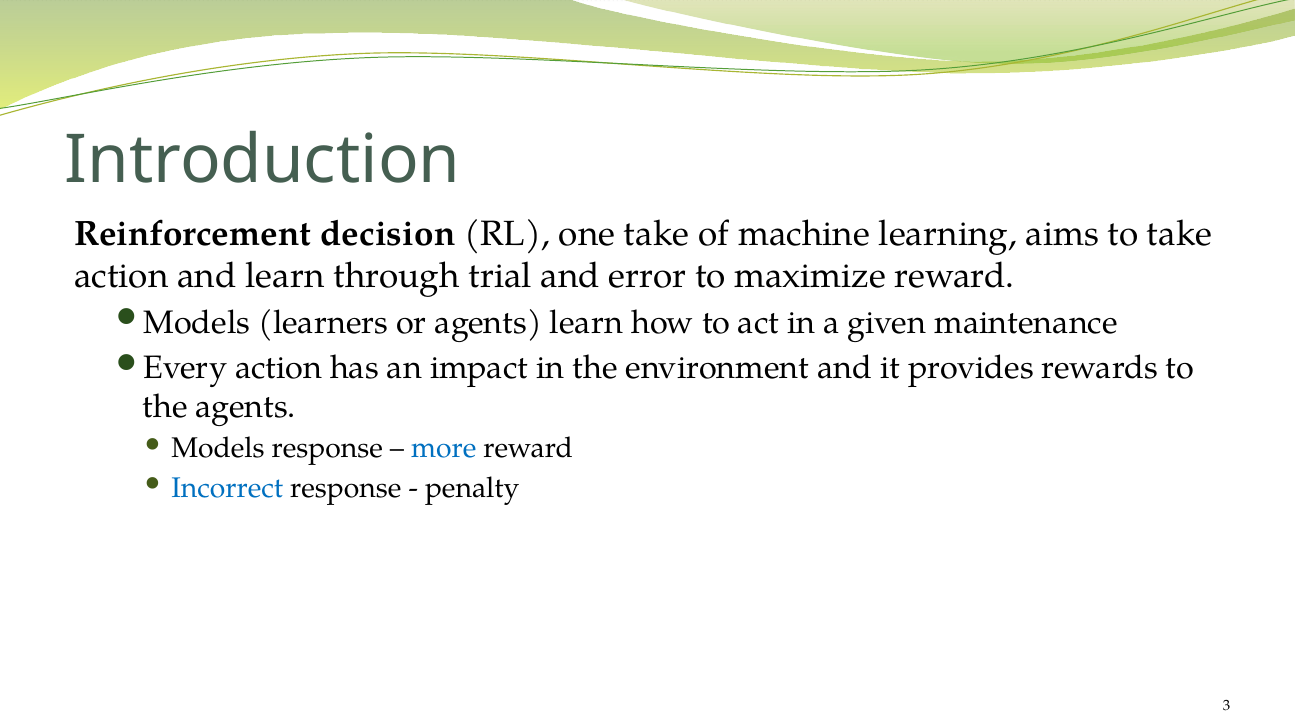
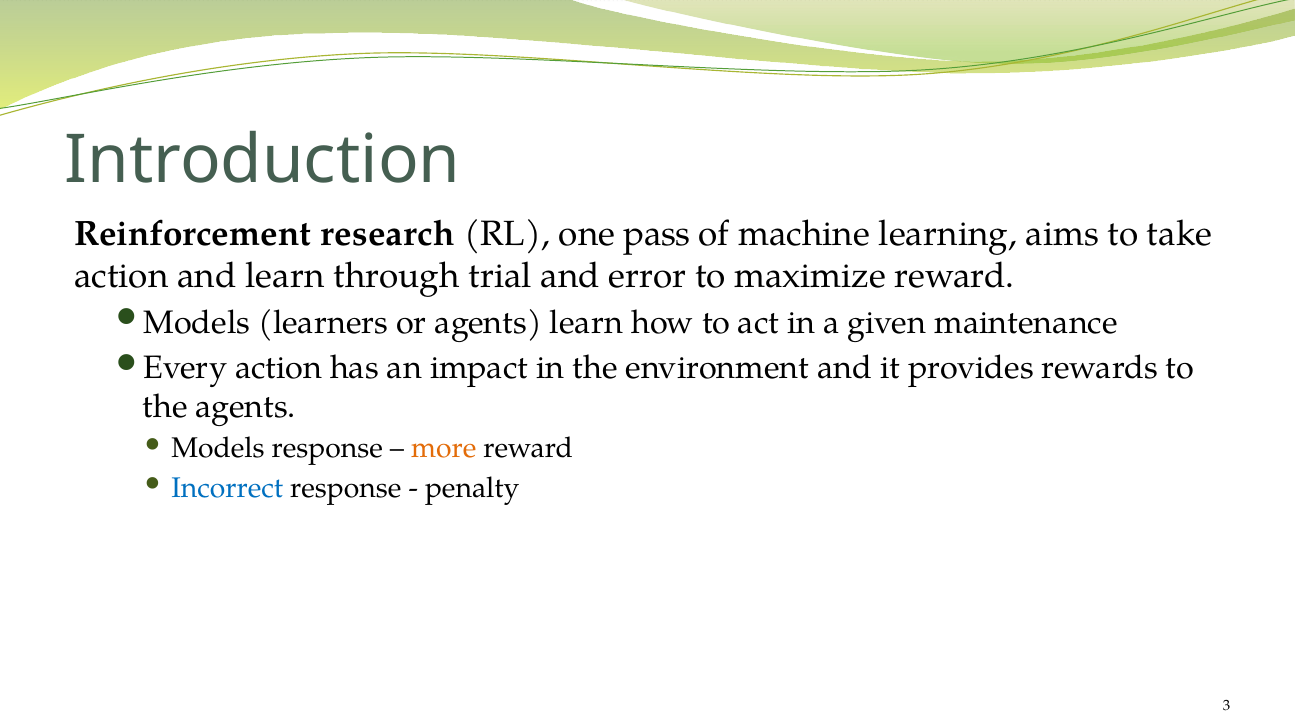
decision: decision -> research
one take: take -> pass
more colour: blue -> orange
